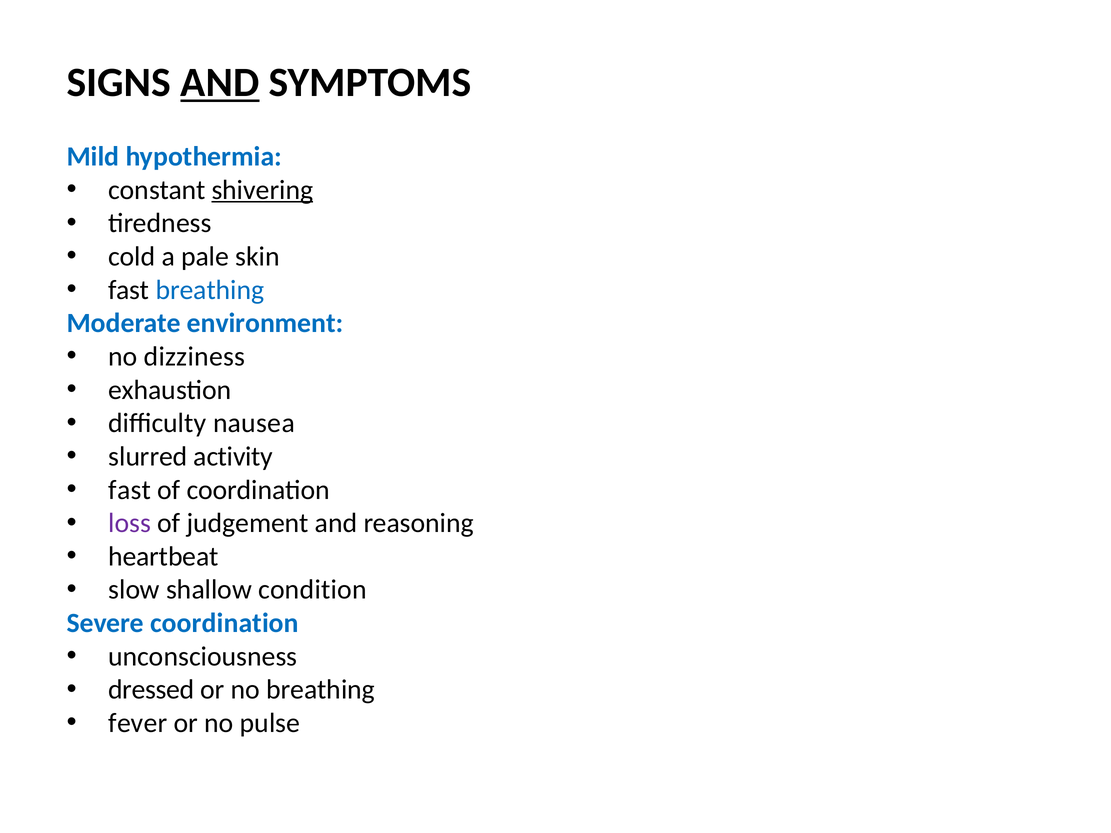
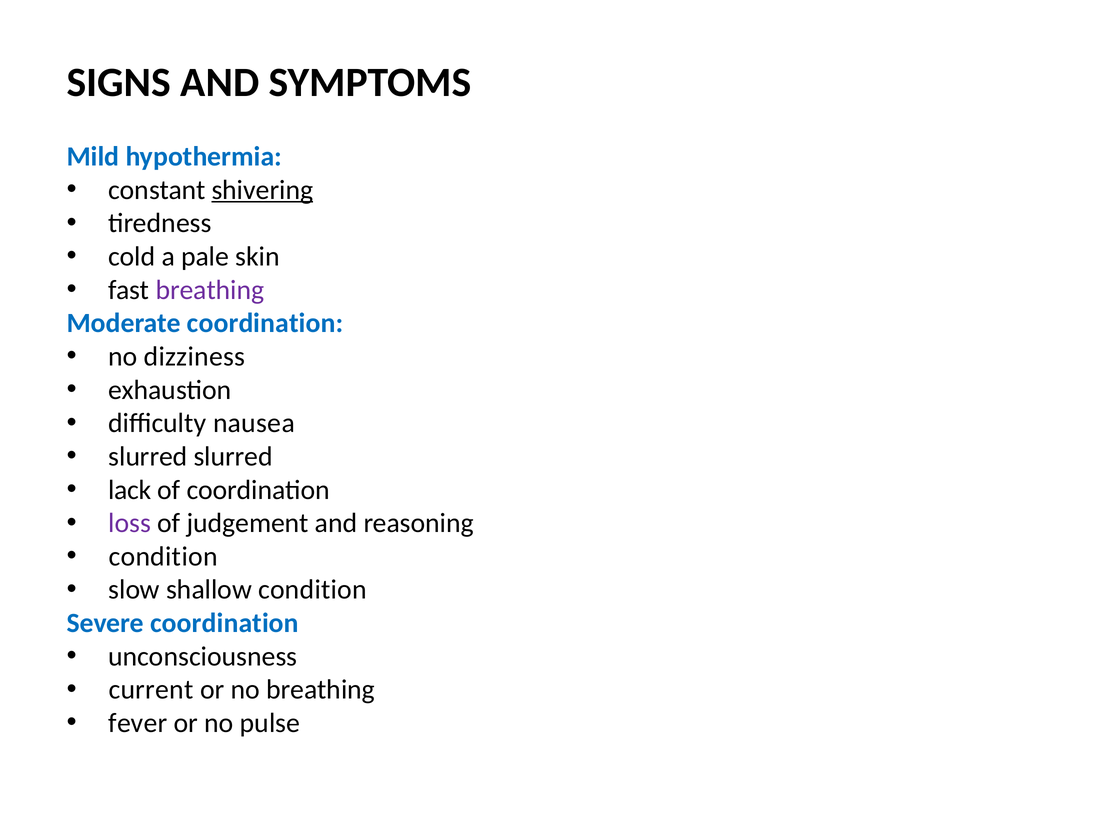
AND at (220, 83) underline: present -> none
breathing at (210, 290) colour: blue -> purple
Moderate environment: environment -> coordination
slurred activity: activity -> slurred
fast at (130, 490): fast -> lack
heartbeat at (163, 557): heartbeat -> condition
dressed: dressed -> current
